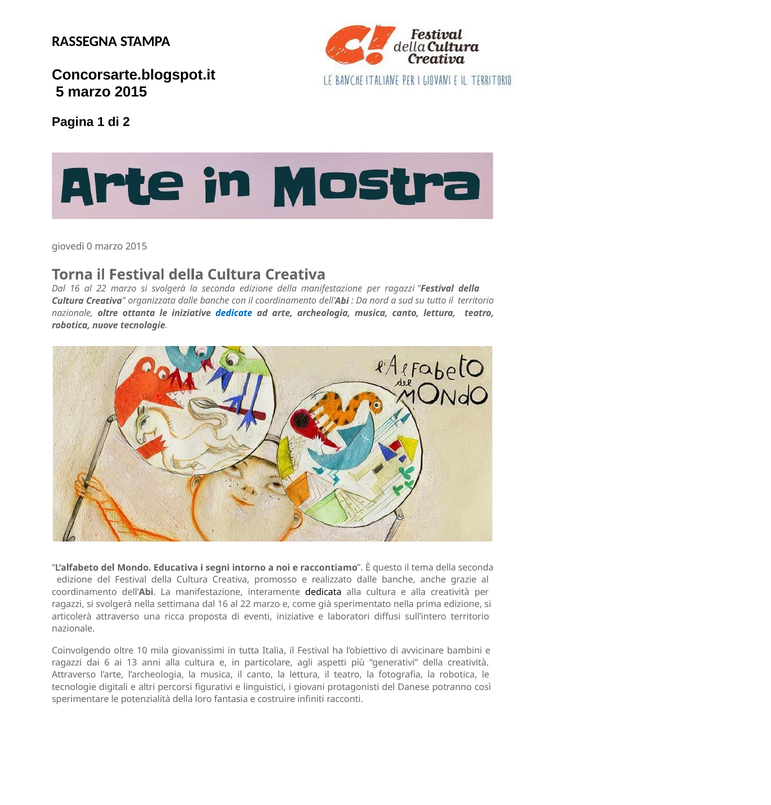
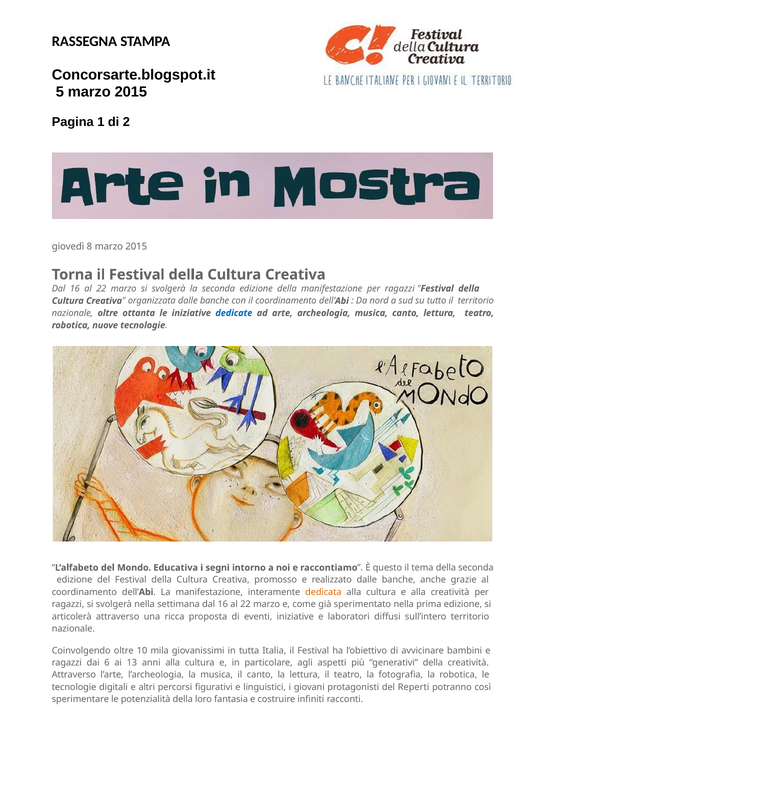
0: 0 -> 8
dedicata colour: black -> orange
Danese: Danese -> Reperti
